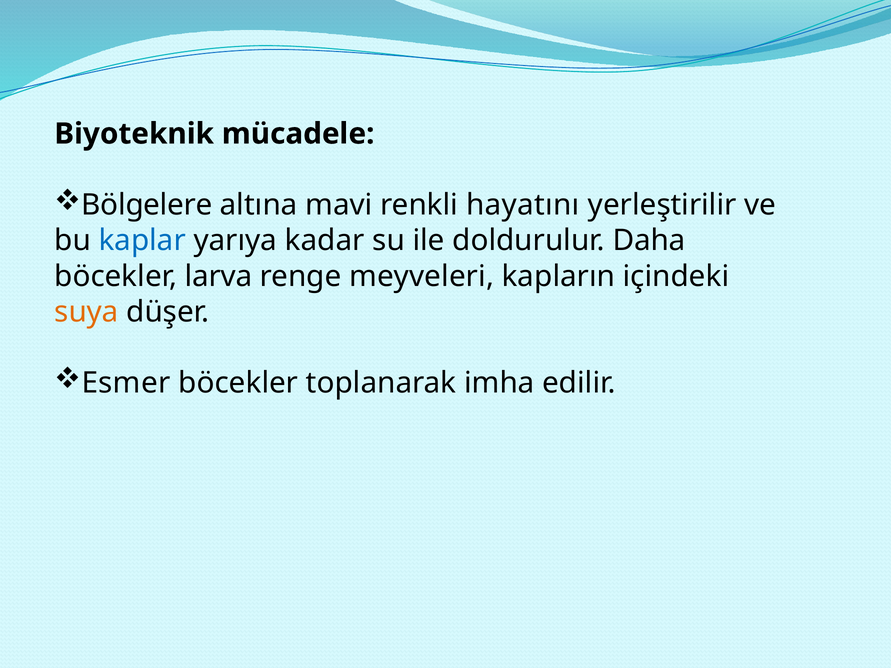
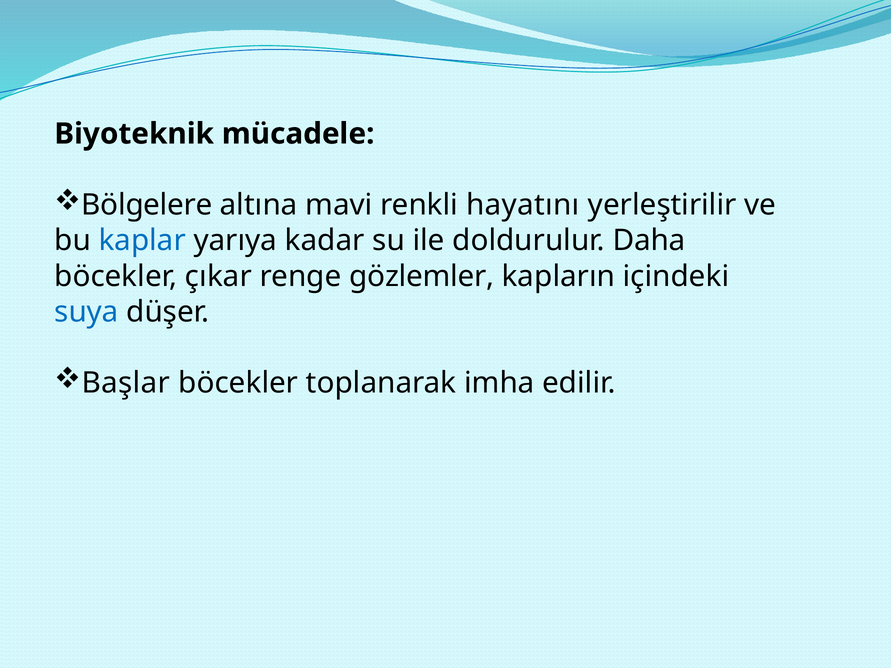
larva: larva -> çıkar
meyveleri: meyveleri -> gözlemler
suya colour: orange -> blue
Esmer: Esmer -> Başlar
